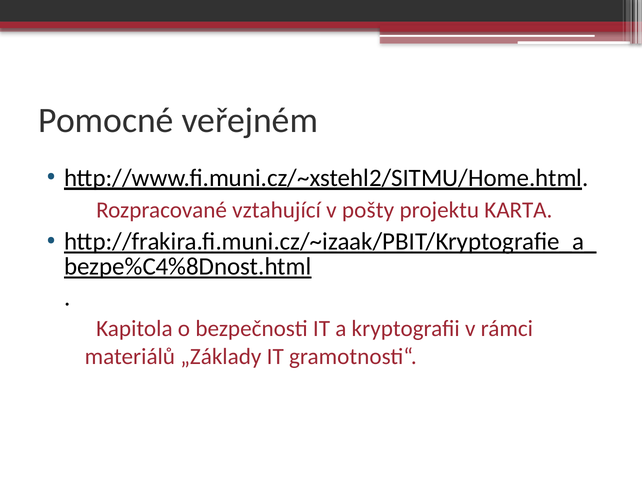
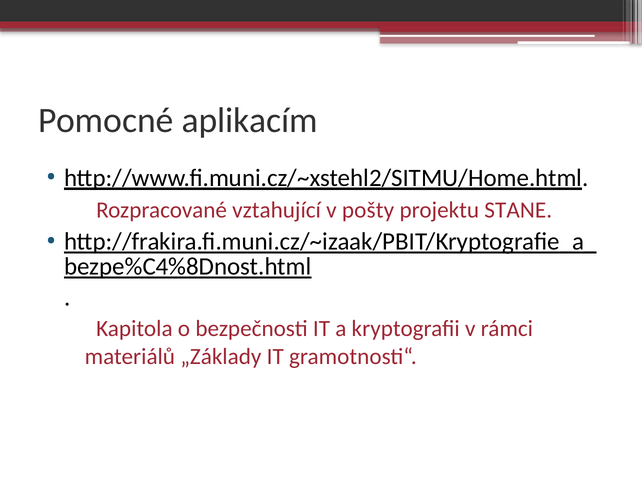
veřejném: veřejném -> aplikacím
KARTA: KARTA -> STANE
